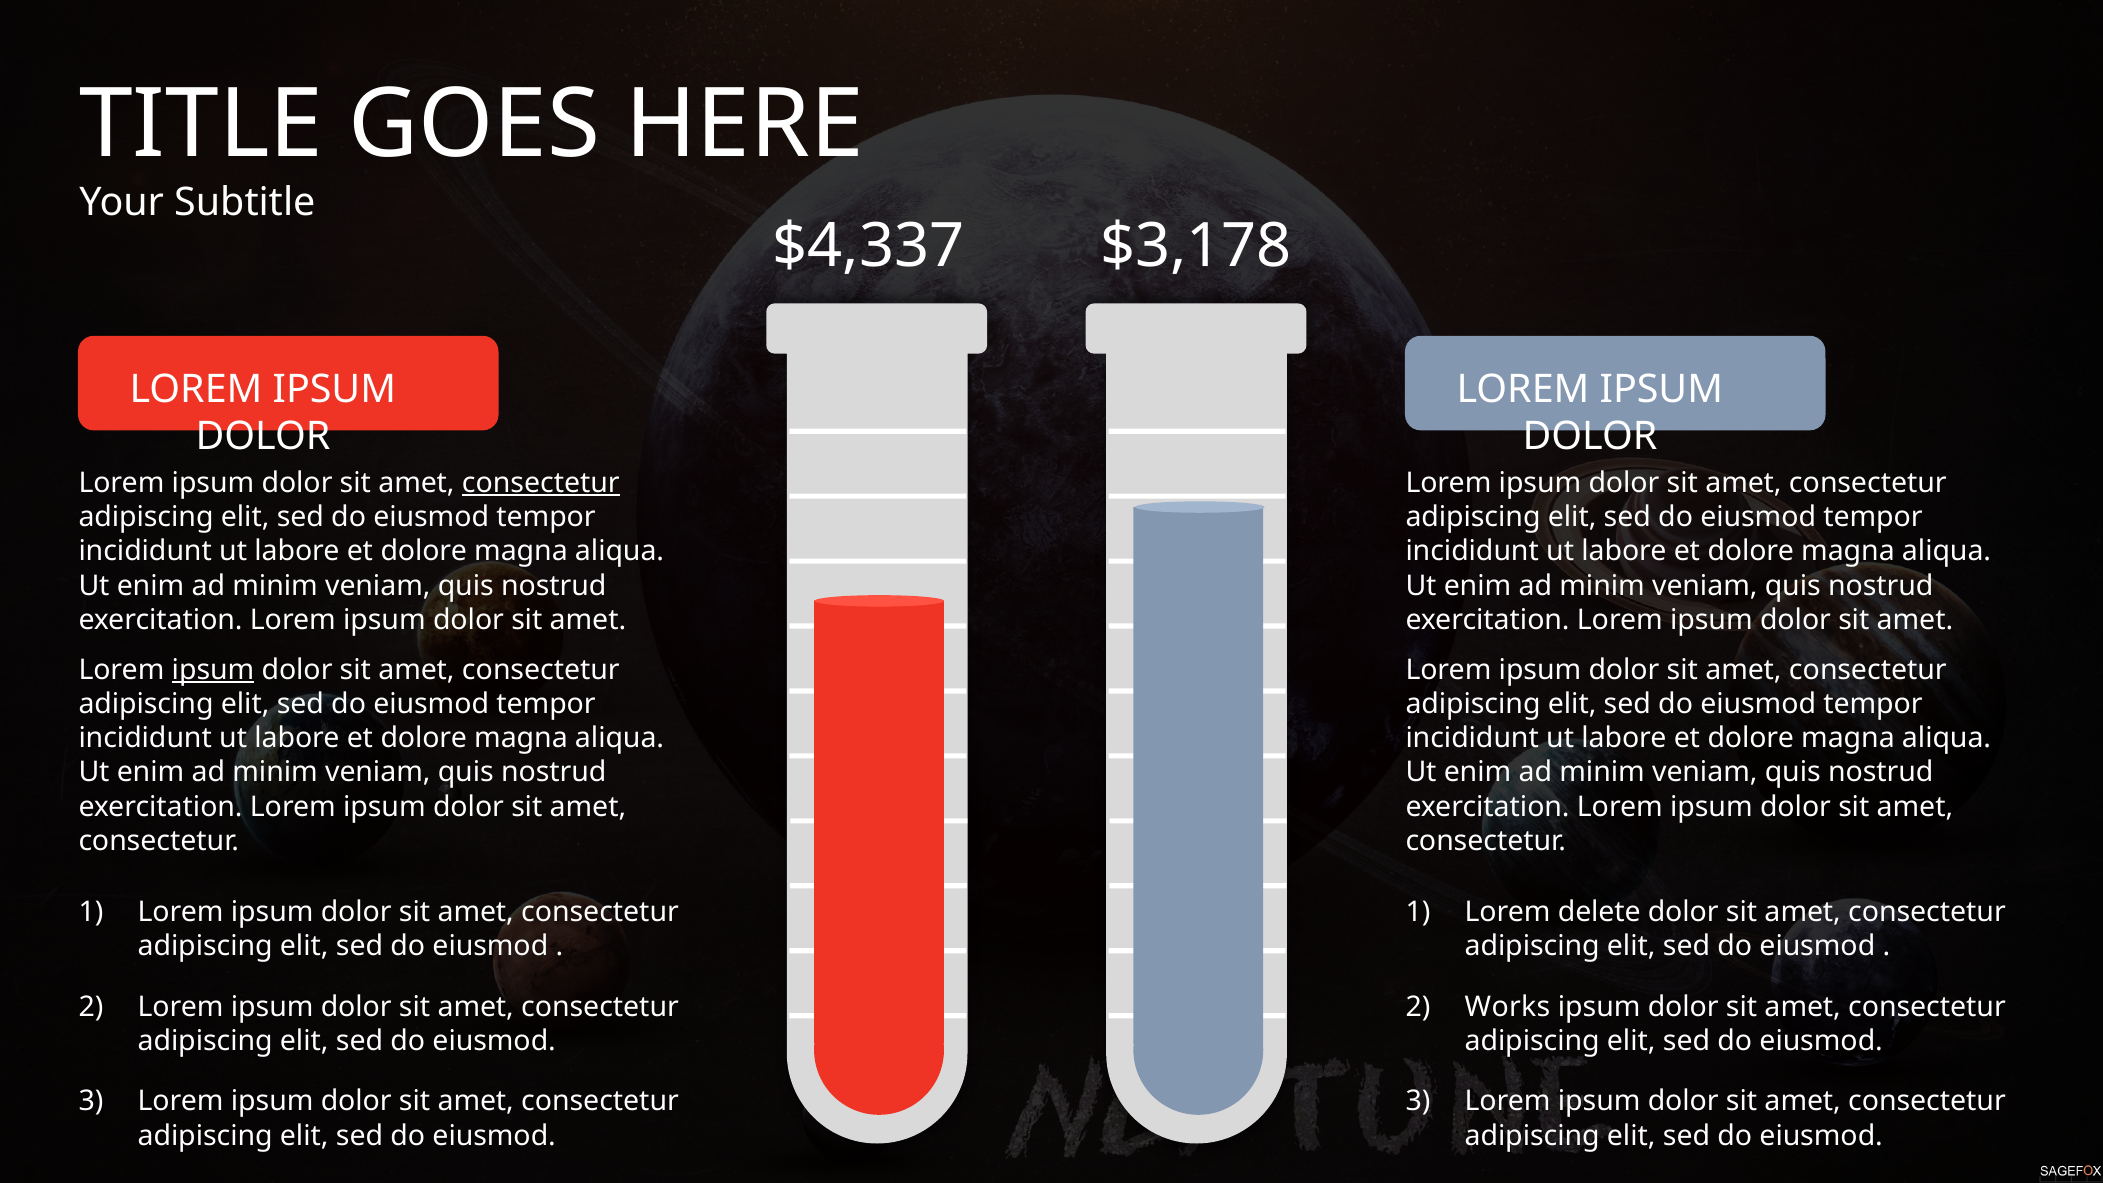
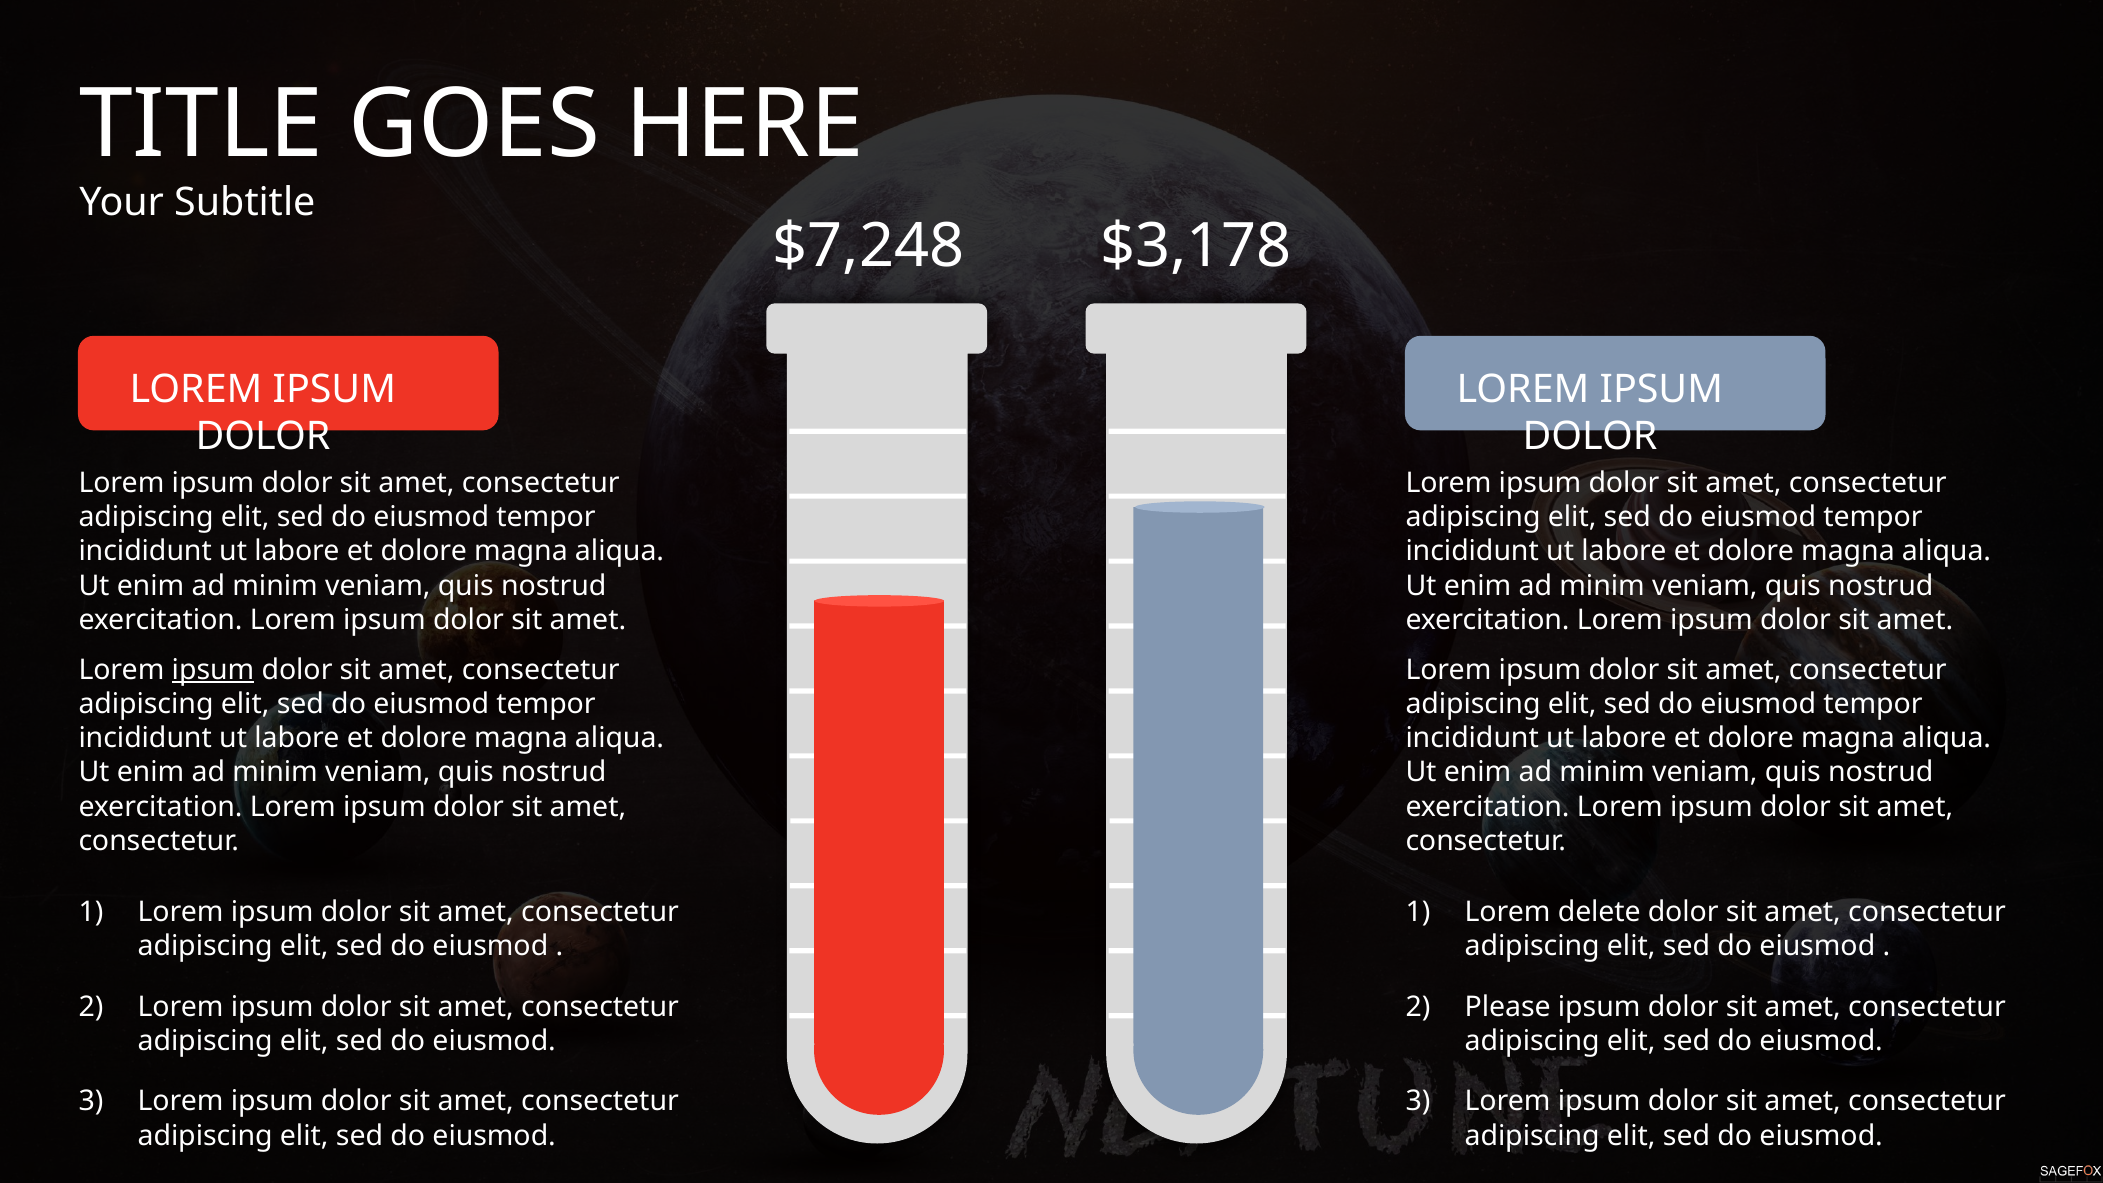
$4,337: $4,337 -> $7,248
consectetur at (541, 483) underline: present -> none
Works: Works -> Please
